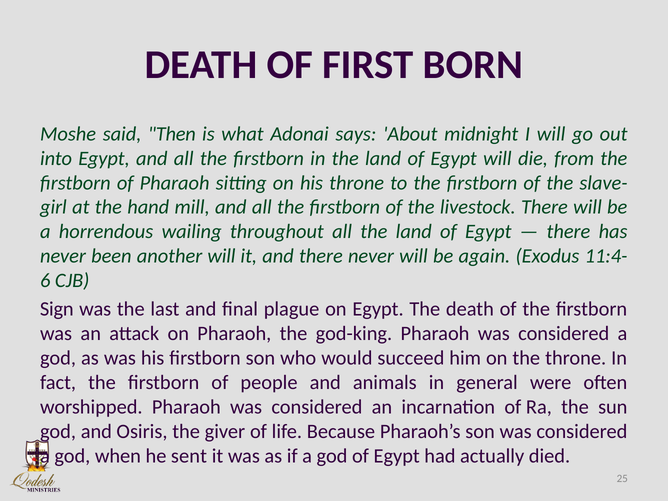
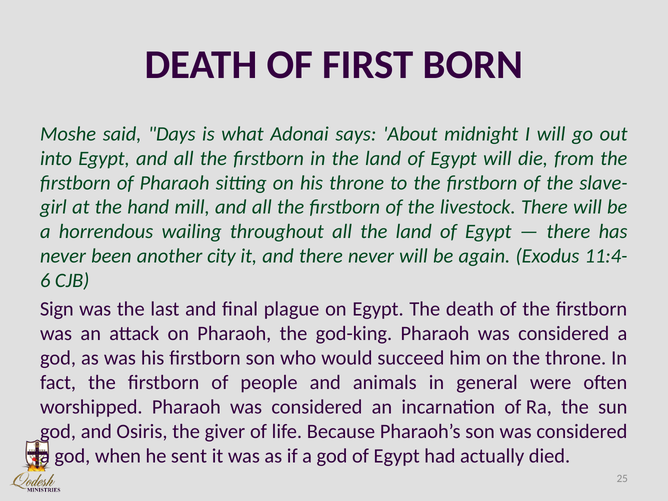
Then: Then -> Days
another will: will -> city
